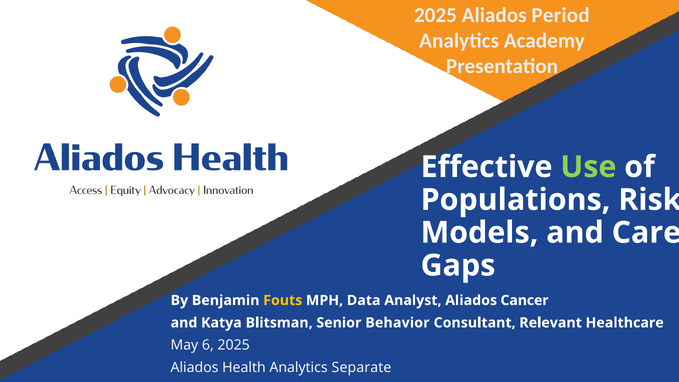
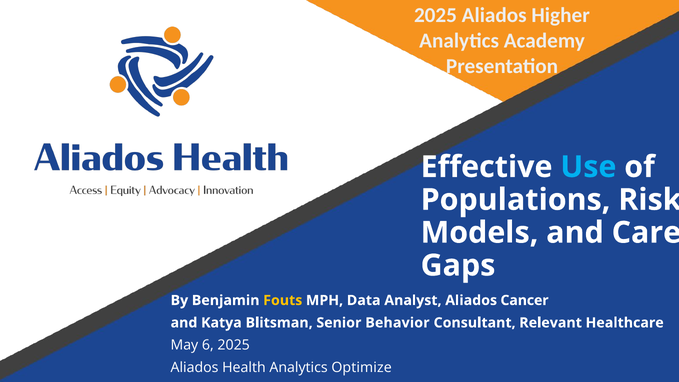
Period: Period -> Higher
Use colour: light green -> light blue
Separate: Separate -> Optimize
